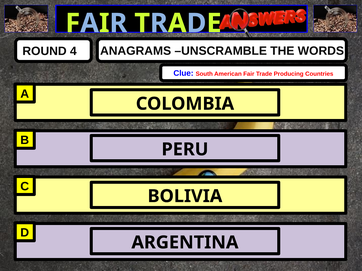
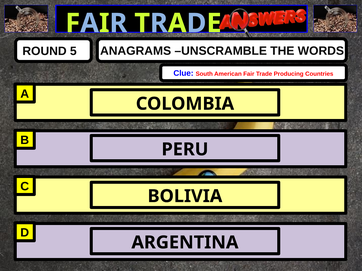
4: 4 -> 5
